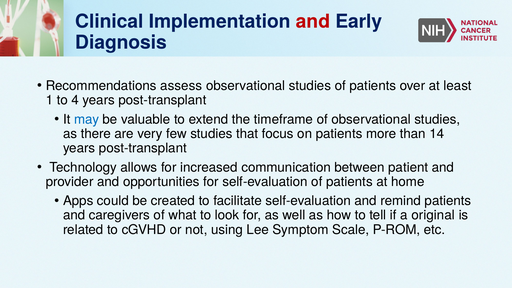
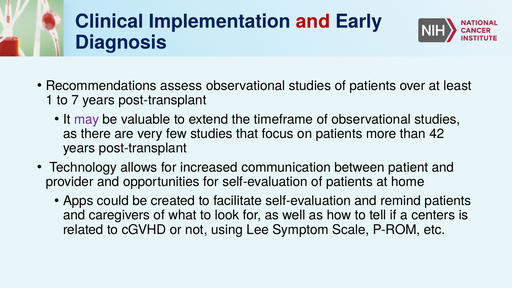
4: 4 -> 7
may colour: blue -> purple
14: 14 -> 42
original: original -> centers
